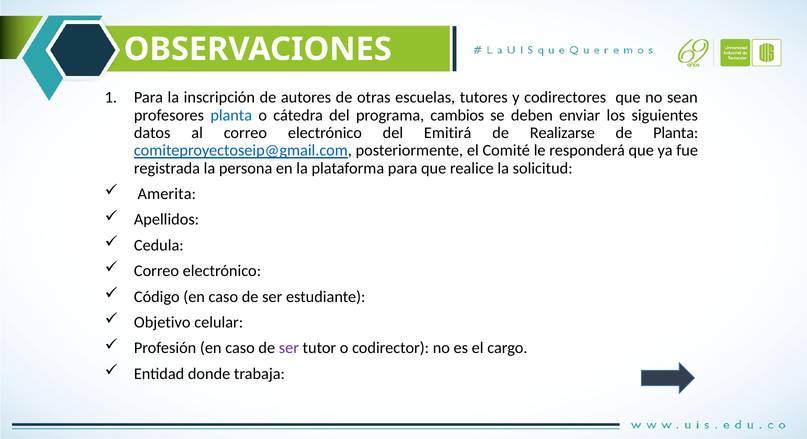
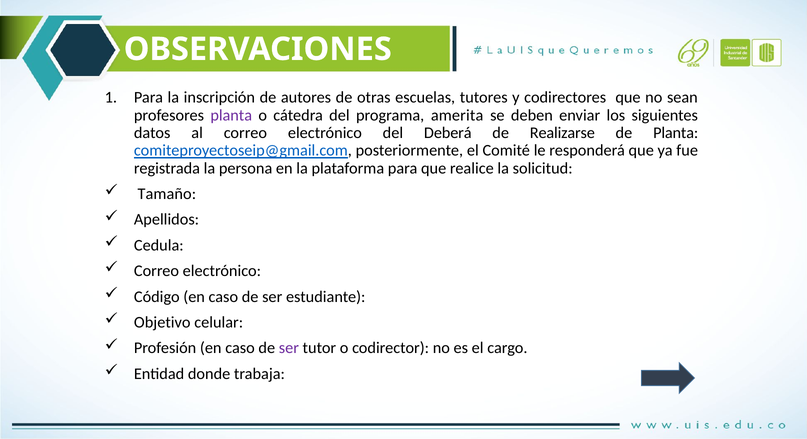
planta at (231, 115) colour: blue -> purple
cambios: cambios -> amerita
Emitirá: Emitirá -> Deberá
Amerita: Amerita -> Tamaño
